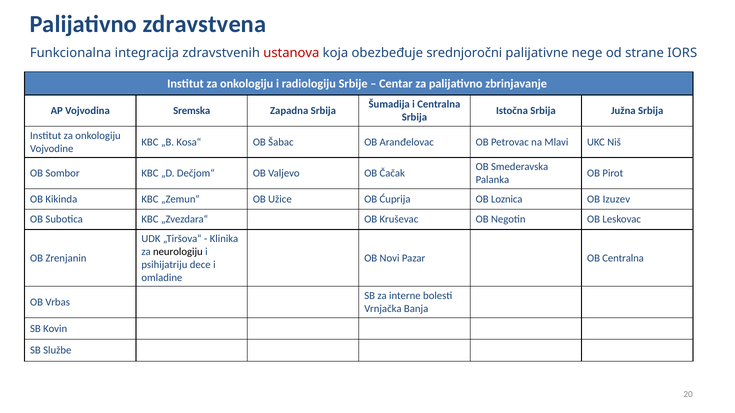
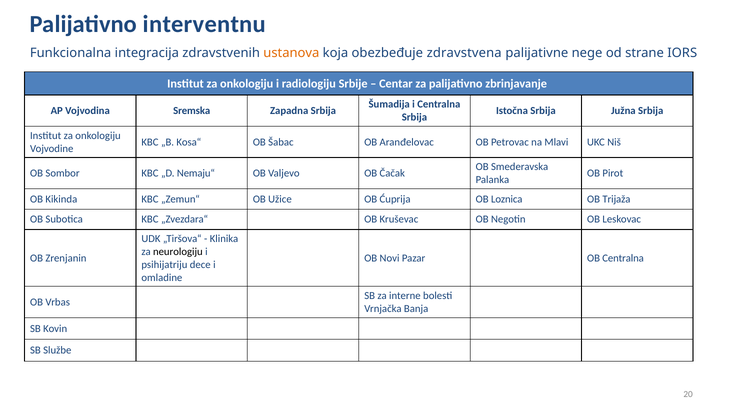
zdravstvena: zdravstvena -> interventnu
ustanova colour: red -> orange
srednjoročni: srednjoročni -> zdravstvena
Dečjom“: Dečjom“ -> Nemaju“
Izuzev: Izuzev -> Trijaža
